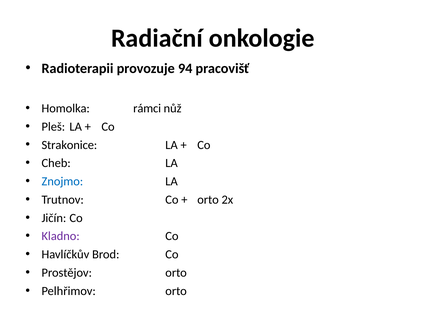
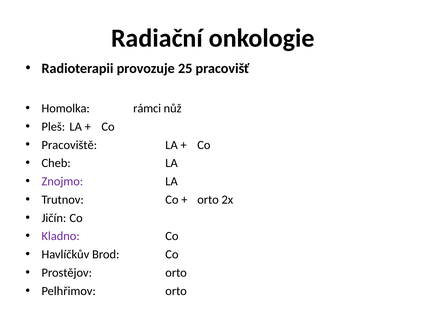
94: 94 -> 25
Strakonice: Strakonice -> Pracoviště
Znojmo colour: blue -> purple
